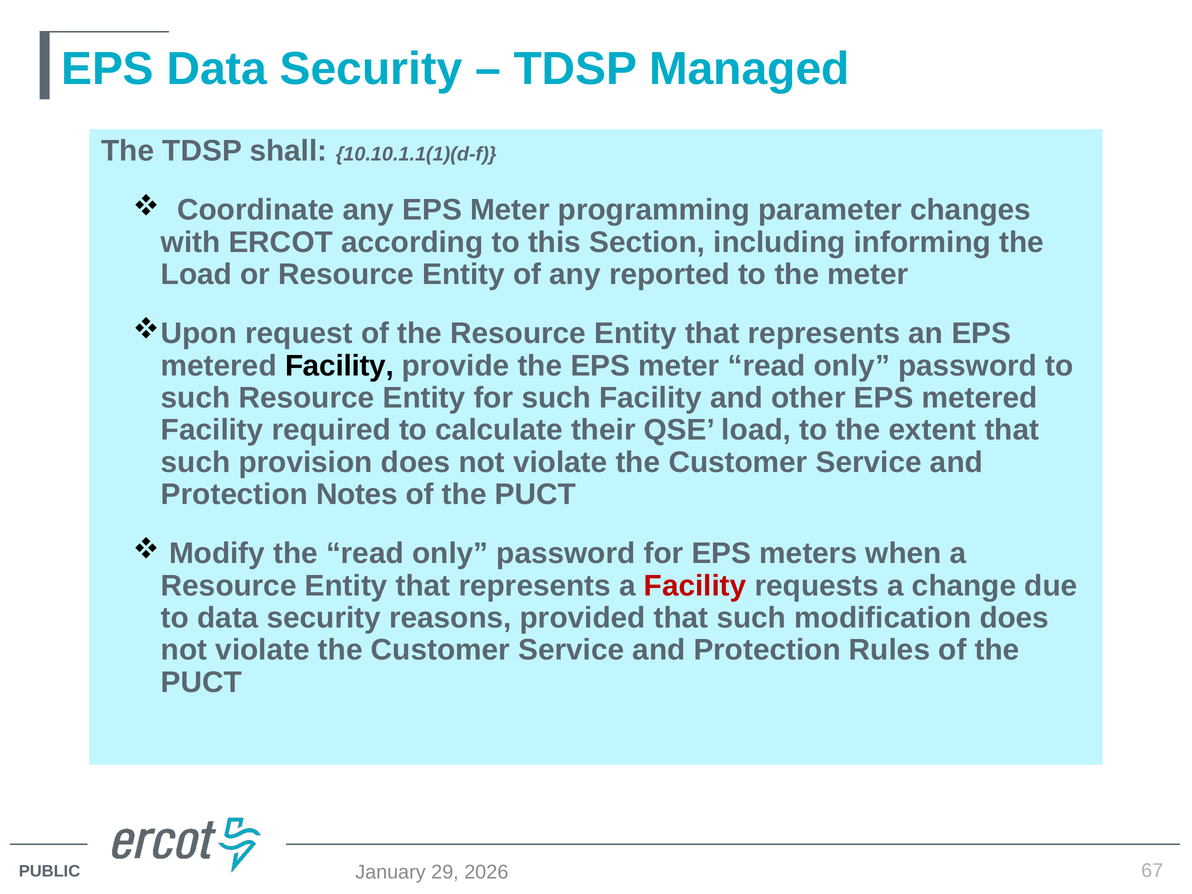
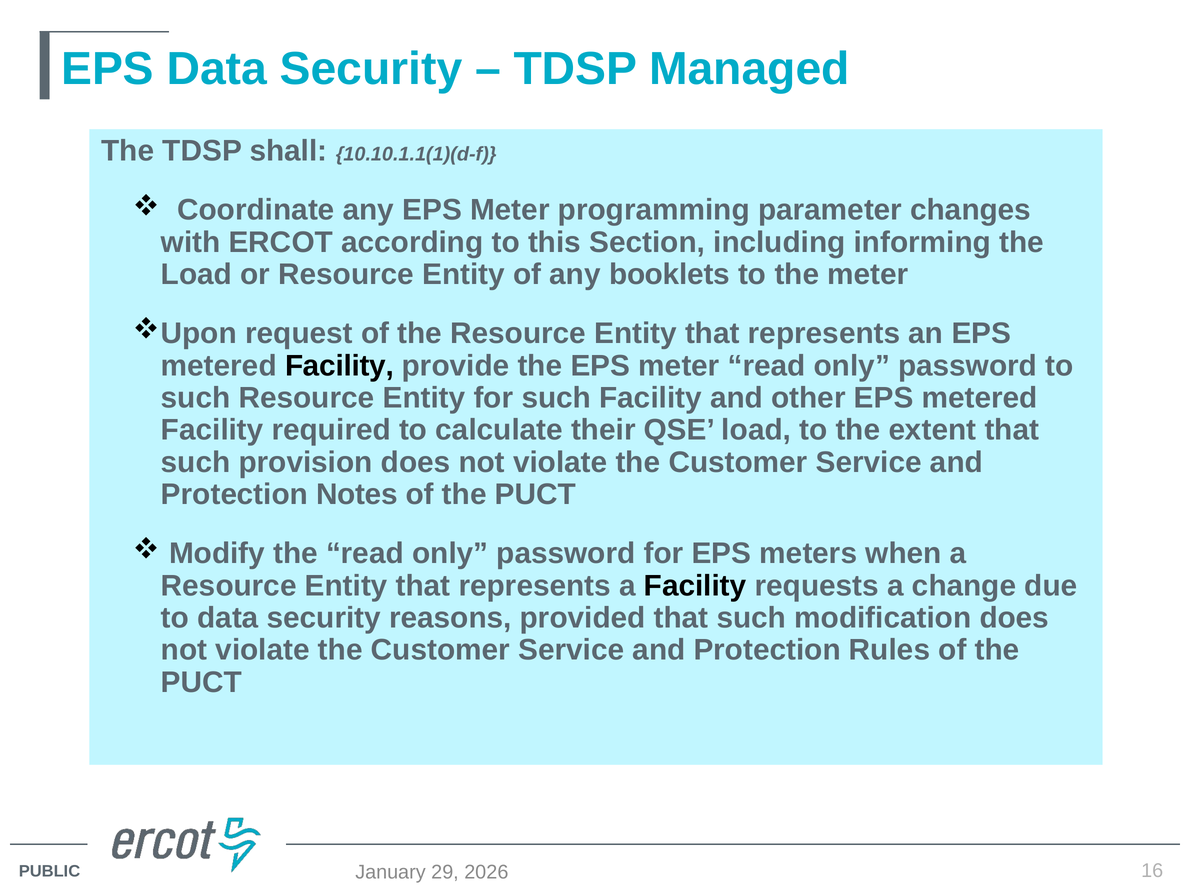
reported: reported -> booklets
Facility at (695, 586) colour: red -> black
67: 67 -> 16
